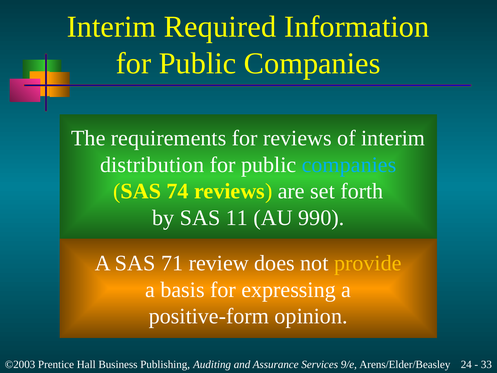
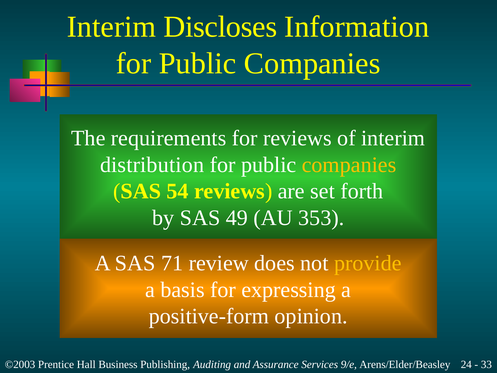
Required: Required -> Discloses
companies at (349, 165) colour: light blue -> yellow
74: 74 -> 54
11: 11 -> 49
990: 990 -> 353
